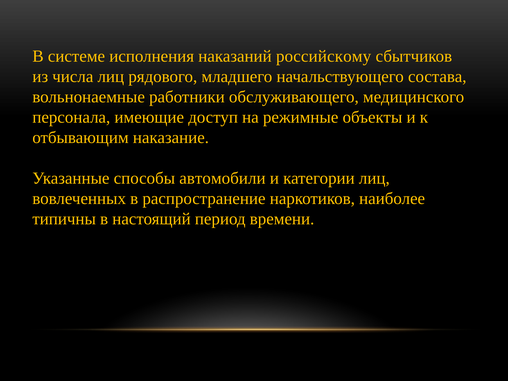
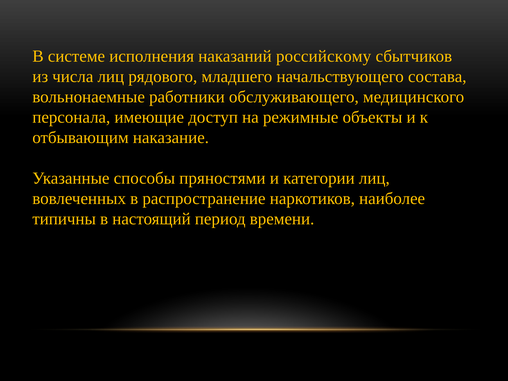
автомобили: автомобили -> пряностями
